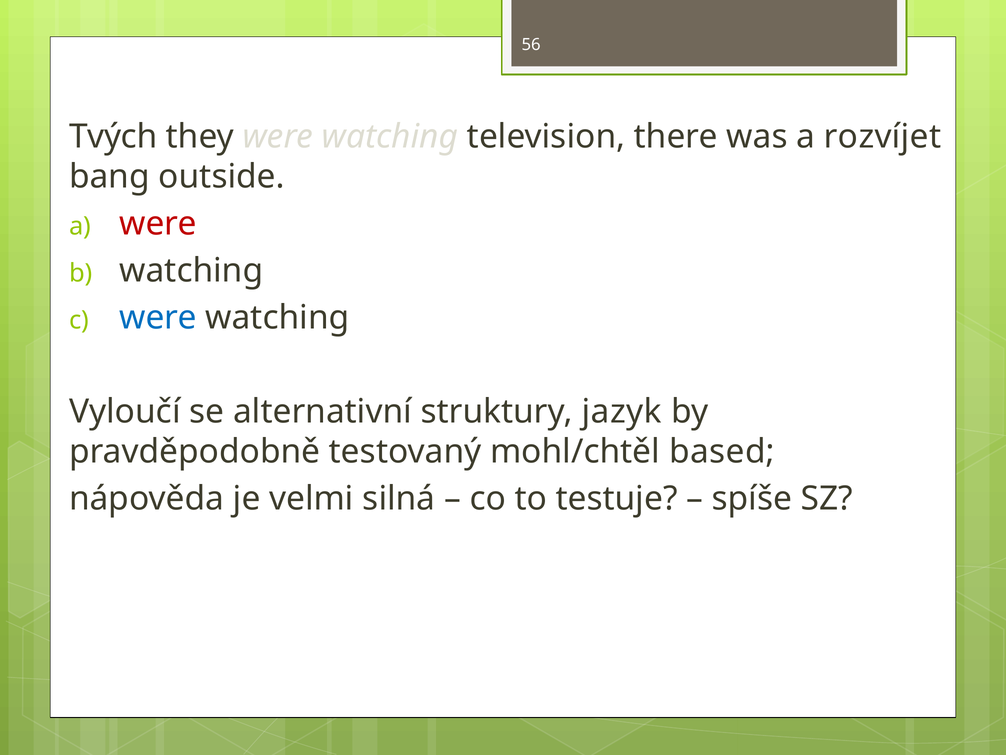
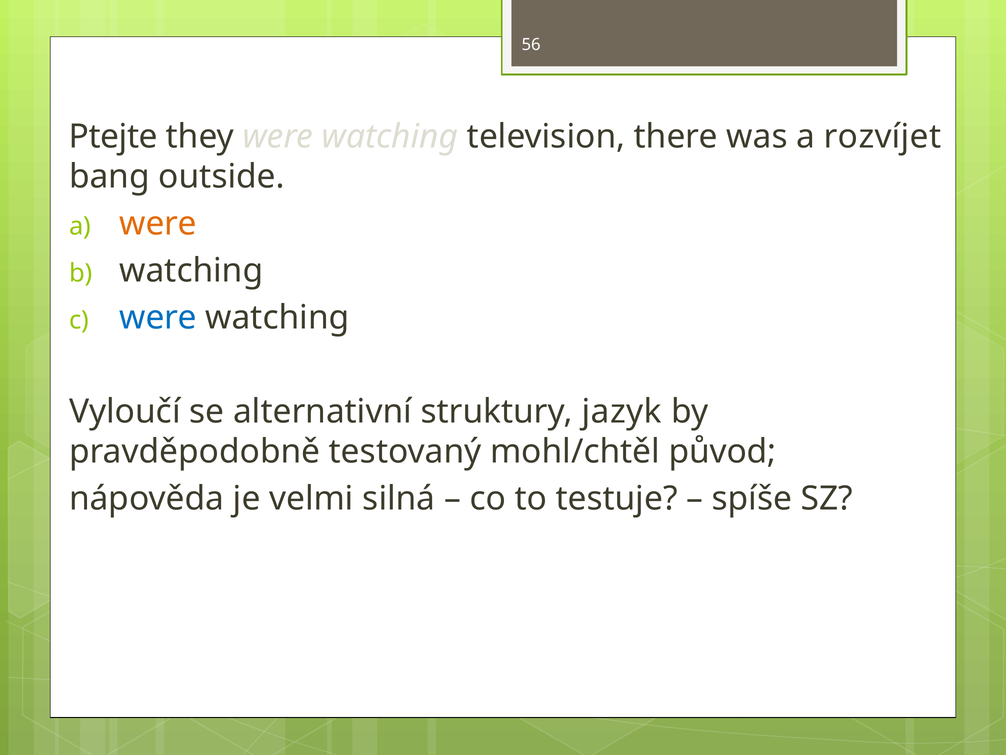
Tvých: Tvých -> Ptejte
were at (158, 224) colour: red -> orange
based: based -> původ
